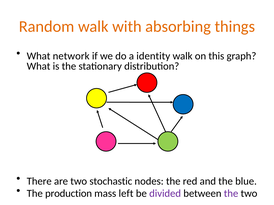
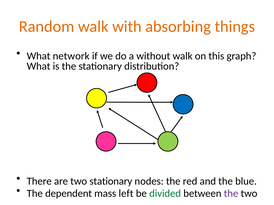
identity: identity -> without
two stochastic: stochastic -> stationary
production: production -> dependent
divided colour: purple -> green
